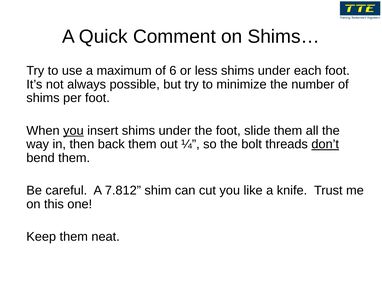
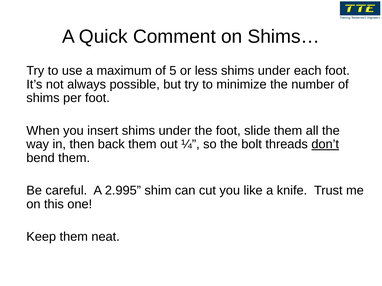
6: 6 -> 5
you at (73, 131) underline: present -> none
7.812: 7.812 -> 2.995
